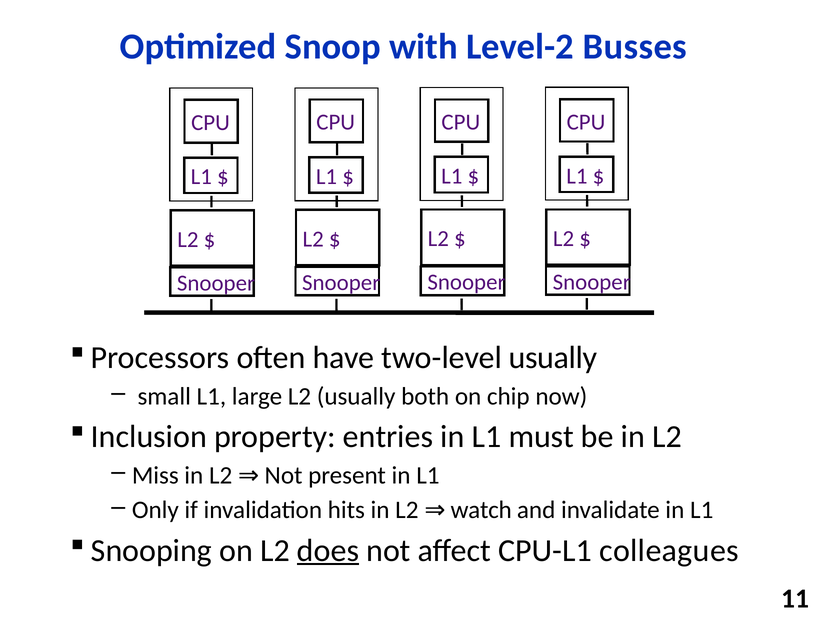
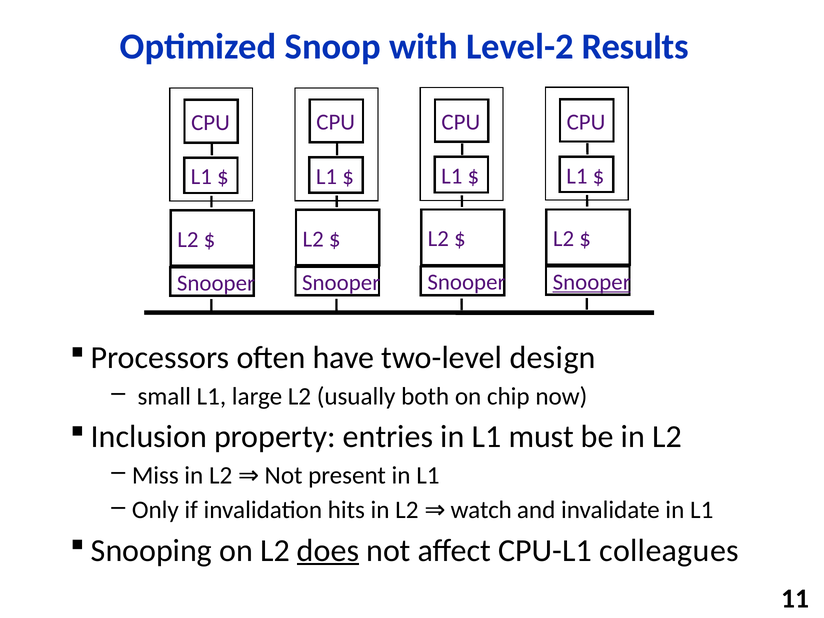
Busses: Busses -> Results
Snooper at (592, 282) underline: none -> present
two-level usually: usually -> design
